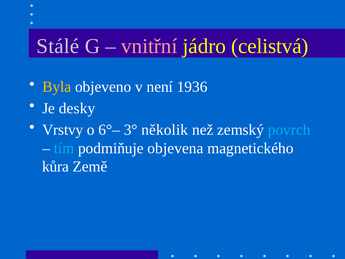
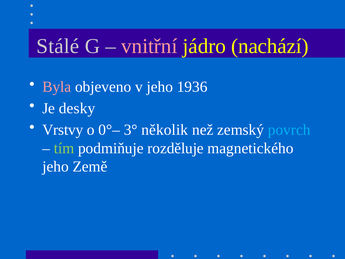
celistvá: celistvá -> nachází
Byla colour: yellow -> pink
v není: není -> jeho
6°–: 6°– -> 0°–
tím colour: light blue -> light green
objevena: objevena -> rozděluje
kůra at (56, 167): kůra -> jeho
